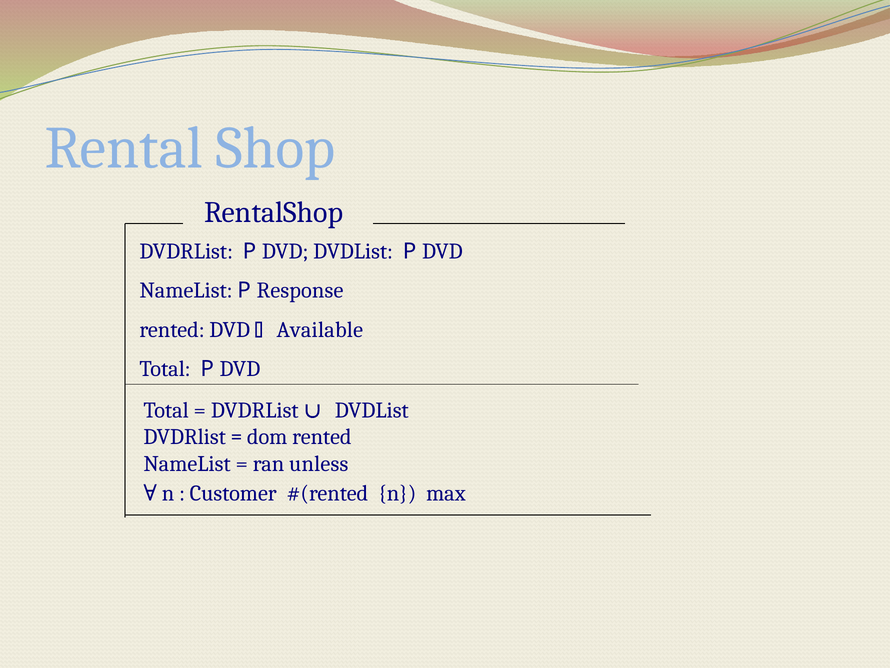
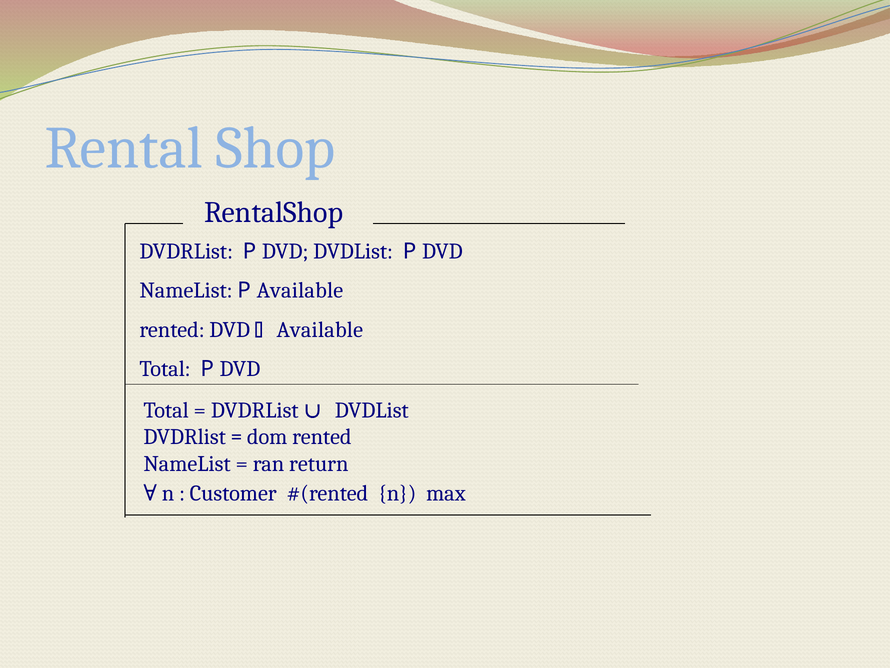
P Response: Response -> Available
unless: unless -> return
